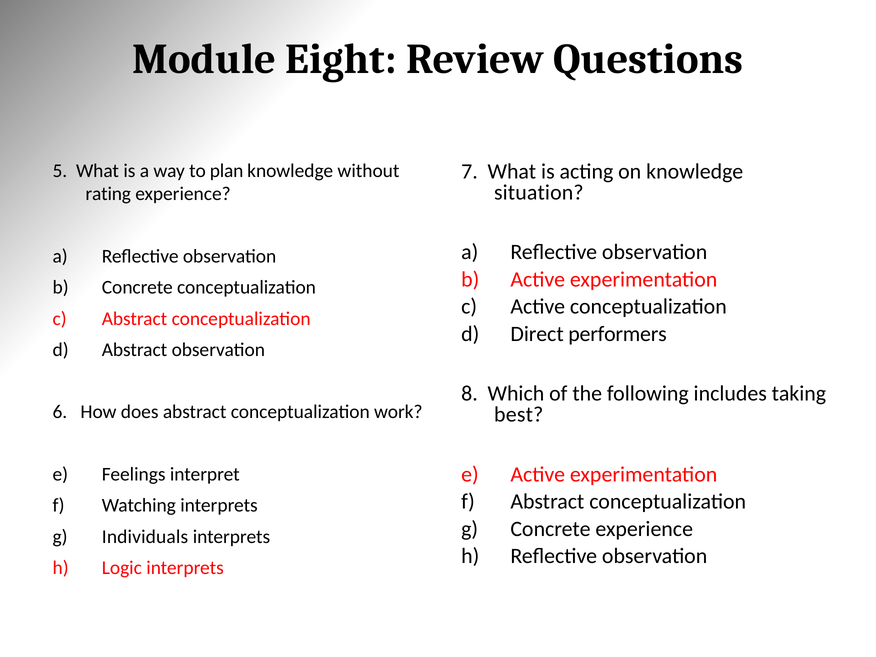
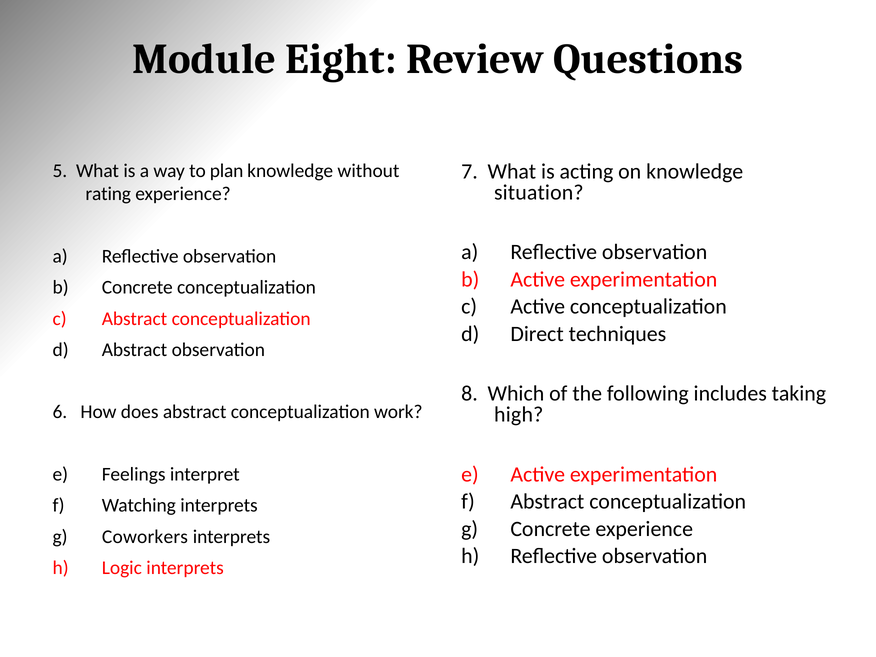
performers: performers -> techniques
best: best -> high
Individuals: Individuals -> Coworkers
